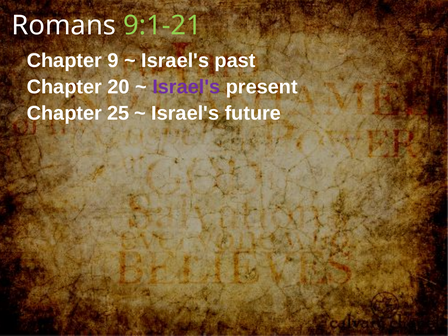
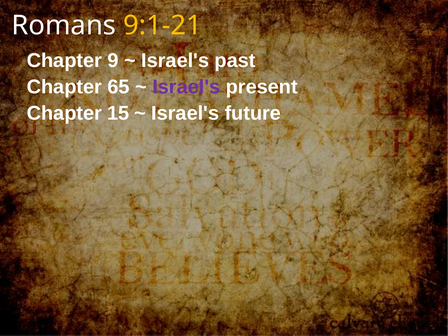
9:1-21 colour: light green -> yellow
20: 20 -> 65
25: 25 -> 15
